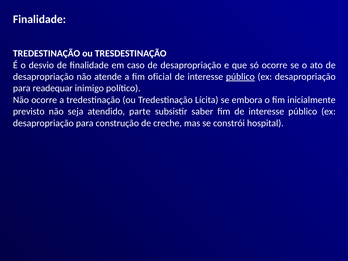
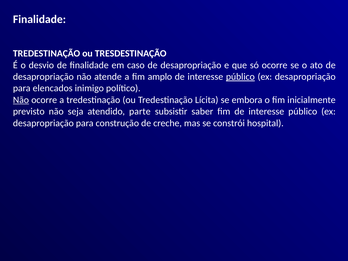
oficial: oficial -> amplo
readequar: readequar -> elencados
Não at (21, 100) underline: none -> present
